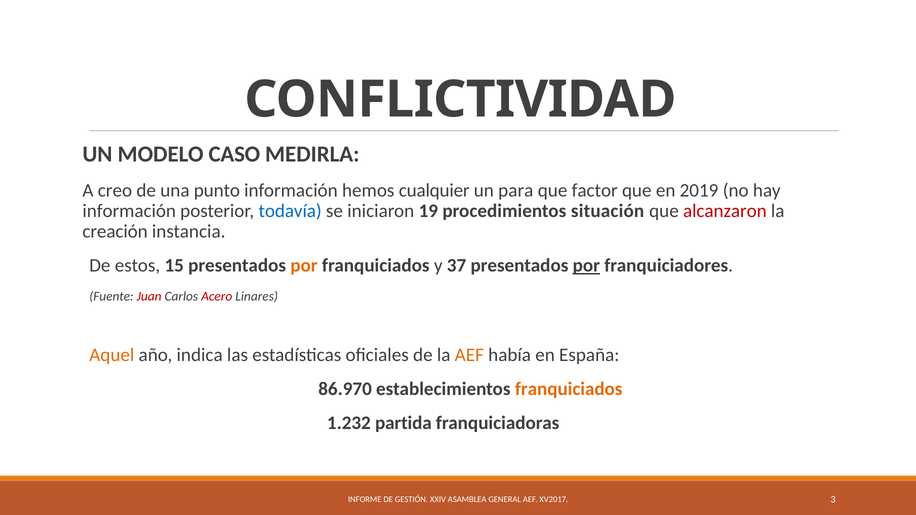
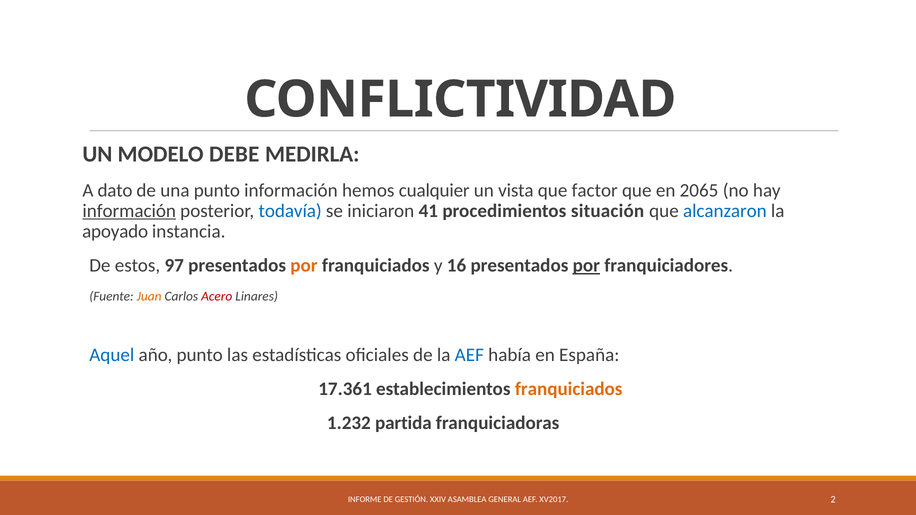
CASO: CASO -> DEBE
creo: creo -> dato
para: para -> vista
2019: 2019 -> 2065
información at (129, 211) underline: none -> present
19: 19 -> 41
alcanzaron colour: red -> blue
creación: creación -> apoyado
15: 15 -> 97
37: 37 -> 16
Juan colour: red -> orange
Aquel colour: orange -> blue
año indica: indica -> punto
AEF at (469, 355) colour: orange -> blue
86.970: 86.970 -> 17.361
3: 3 -> 2
